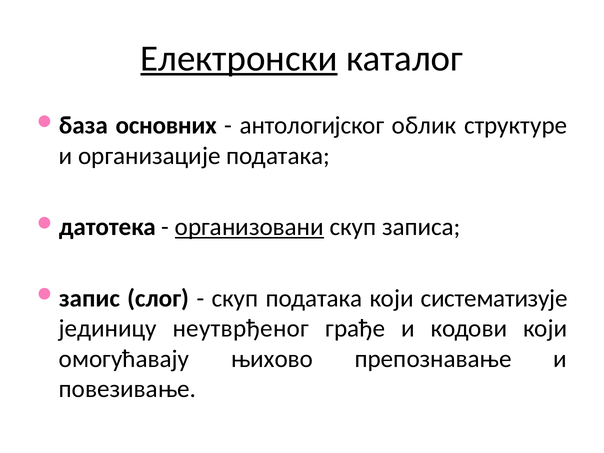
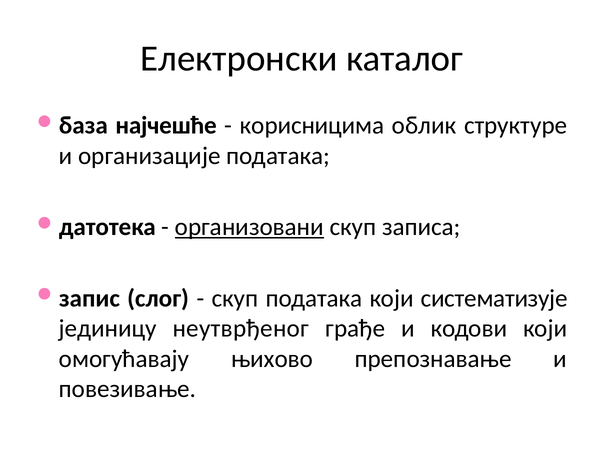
Електронски underline: present -> none
основних: основних -> најчешће
антологијског: антологијског -> корисницима
